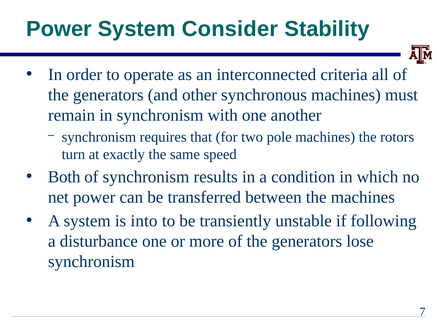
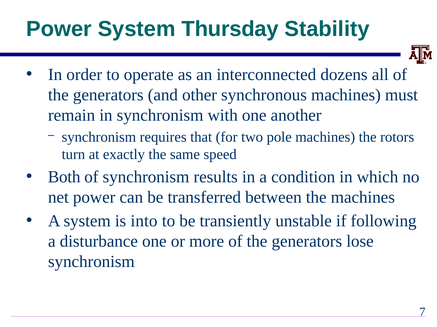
Consider: Consider -> Thursday
criteria: criteria -> dozens
